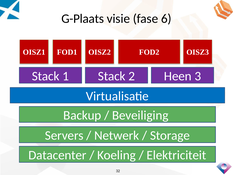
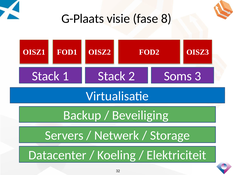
6: 6 -> 8
Heen: Heen -> Soms
